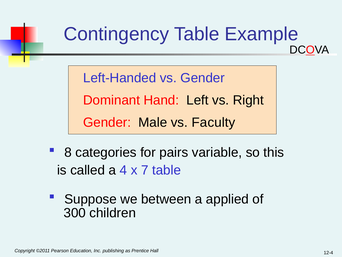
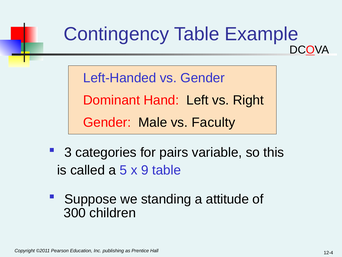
8: 8 -> 3
4: 4 -> 5
7: 7 -> 9
between: between -> standing
applied: applied -> attitude
